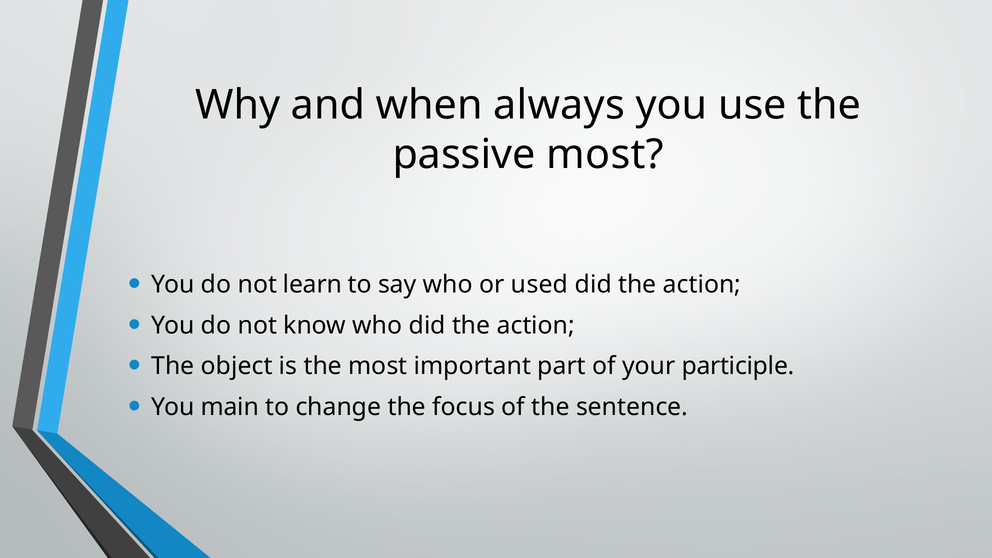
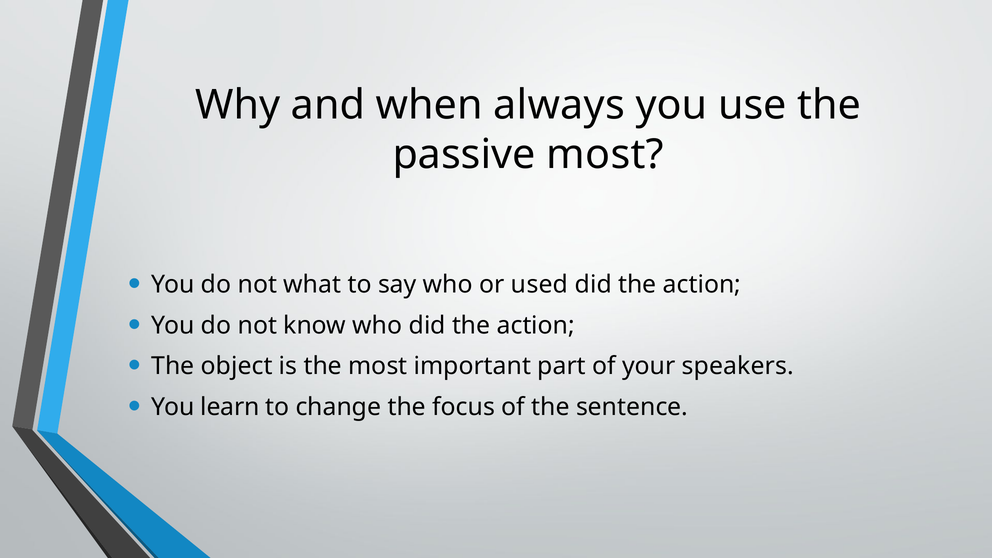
learn: learn -> what
participle: participle -> speakers
main: main -> learn
